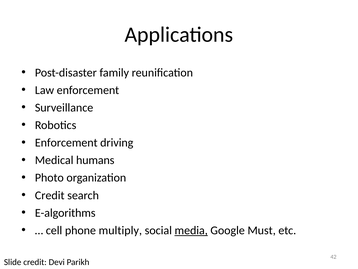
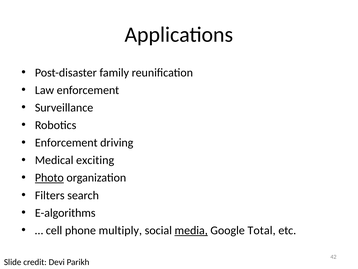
humans: humans -> exciting
Photo underline: none -> present
Credit at (50, 195): Credit -> Filters
Must: Must -> Total
